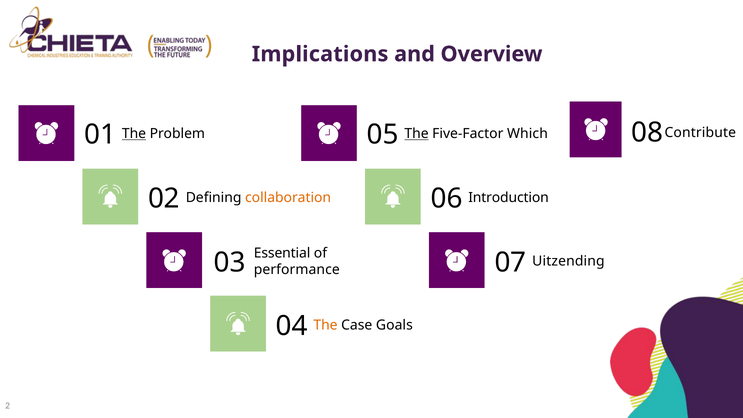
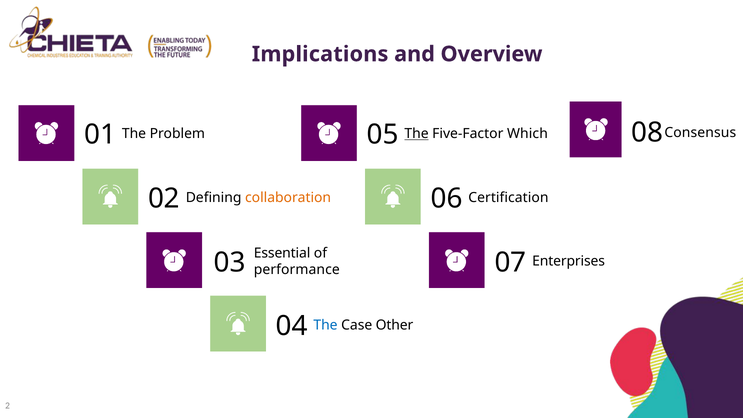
Contribute: Contribute -> Consensus
The at (134, 134) underline: present -> none
Introduction: Introduction -> Certification
Uitzending: Uitzending -> Enterprises
The at (325, 325) colour: orange -> blue
Goals: Goals -> Other
